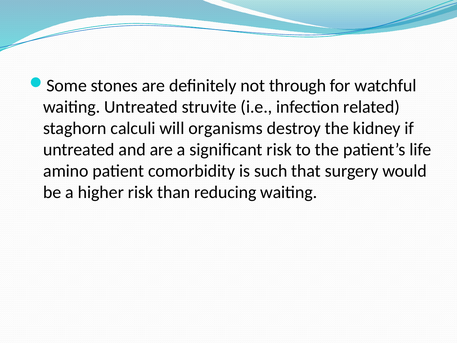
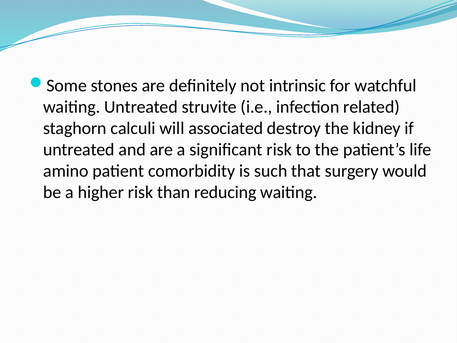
through: through -> intrinsic
organisms: organisms -> associated
